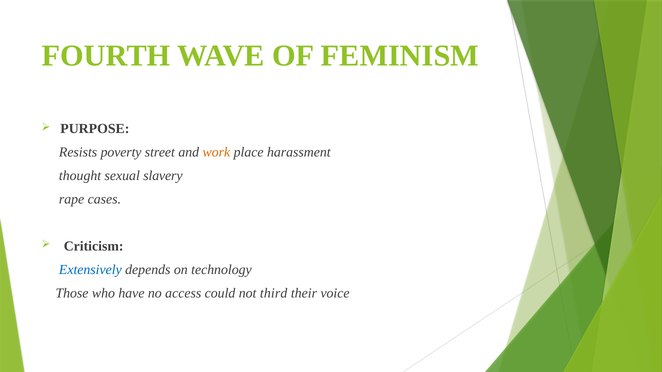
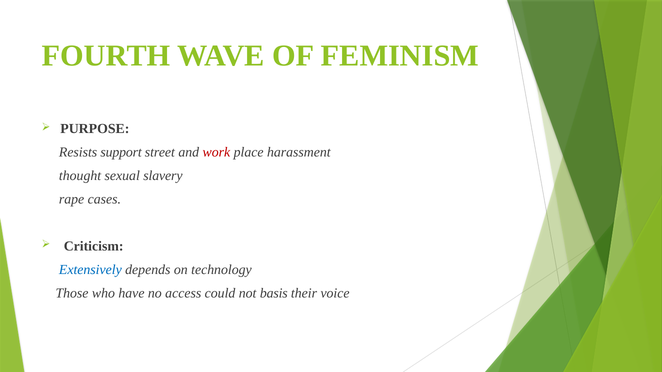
poverty: poverty -> support
work colour: orange -> red
third: third -> basis
